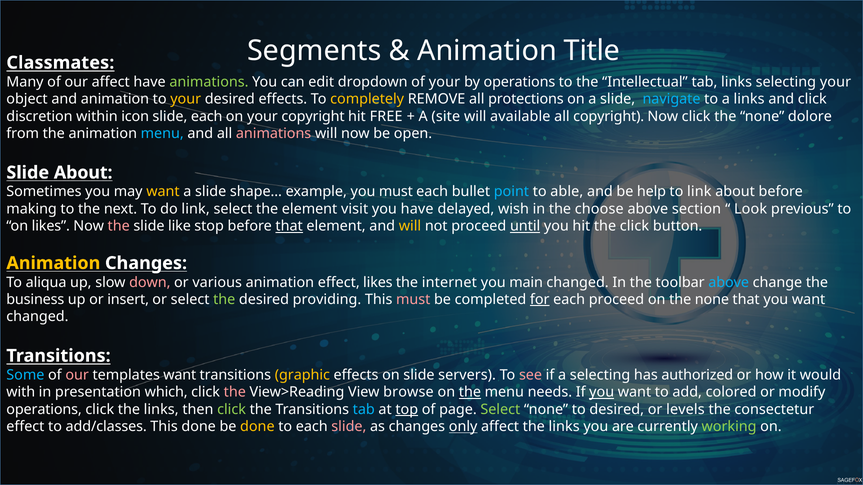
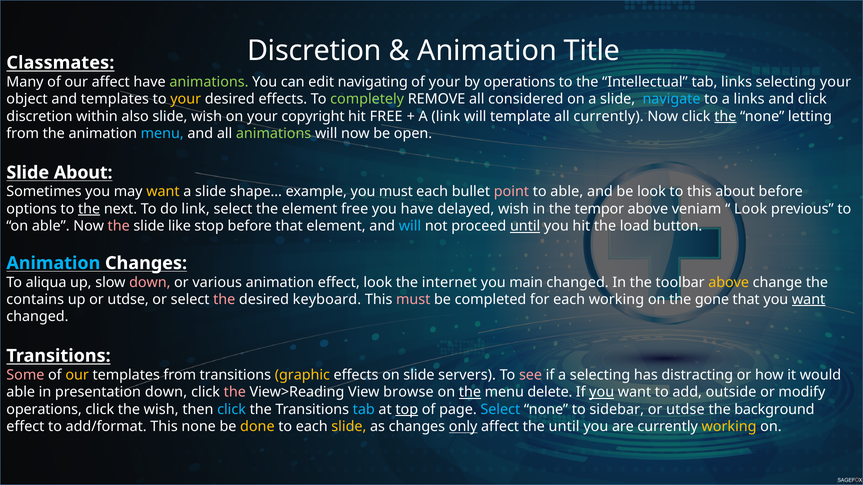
Segments at (314, 51): Segments -> Discretion
dropdown: dropdown -> navigating
and animation: animation -> templates
completely colour: yellow -> light green
protections: protections -> considered
icon: icon -> also
slide each: each -> wish
A site: site -> link
available: available -> template
all copyright: copyright -> currently
the at (725, 116) underline: none -> present
dolore: dolore -> letting
animations at (274, 134) colour: pink -> light green
point colour: light blue -> pink
be help: help -> look
to link: link -> this
making: making -> options
the at (89, 209) underline: none -> present
element visit: visit -> free
choose: choose -> tempor
section: section -> veniam
on likes: likes -> able
that at (289, 226) underline: present -> none
will at (410, 226) colour: yellow -> light blue
the click: click -> load
Animation at (53, 263) colour: yellow -> light blue
effect likes: likes -> look
above at (729, 283) colour: light blue -> yellow
business: business -> contains
up or insert: insert -> utdse
the at (224, 300) colour: light green -> pink
providing: providing -> keyboard
for underline: present -> none
each proceed: proceed -> working
on the none: none -> gone
want at (809, 300) underline: none -> present
Some colour: light blue -> pink
our at (77, 375) colour: pink -> yellow
templates want: want -> from
authorized: authorized -> distracting
with at (21, 393): with -> able
presentation which: which -> down
needs: needs -> delete
colored: colored -> outside
click the links: links -> wish
click at (232, 410) colour: light green -> light blue
Select at (500, 410) colour: light green -> light blue
to desired: desired -> sidebar
levels at (685, 410): levels -> utdse
consectetur: consectetur -> background
add/classes: add/classes -> add/format
This done: done -> none
slide at (349, 427) colour: pink -> yellow
affect the links: links -> until
working at (729, 427) colour: light green -> yellow
